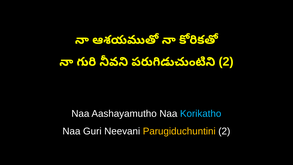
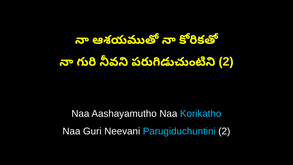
Parugiduchuntini colour: yellow -> light blue
